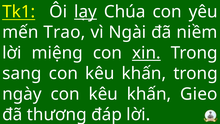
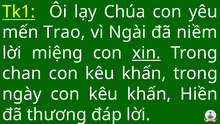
lạy underline: present -> none
sang: sang -> chan
Gieo: Gieo -> Hiền
